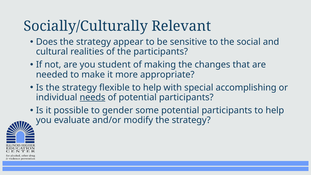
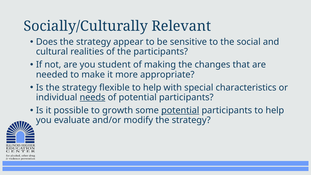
accomplishing: accomplishing -> characteristics
gender: gender -> growth
potential at (180, 110) underline: none -> present
